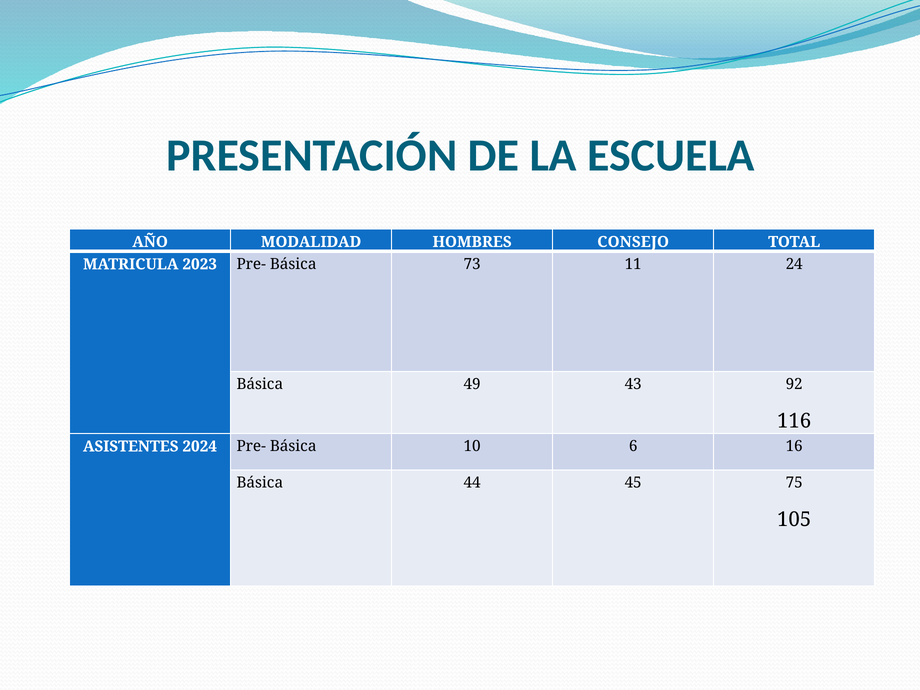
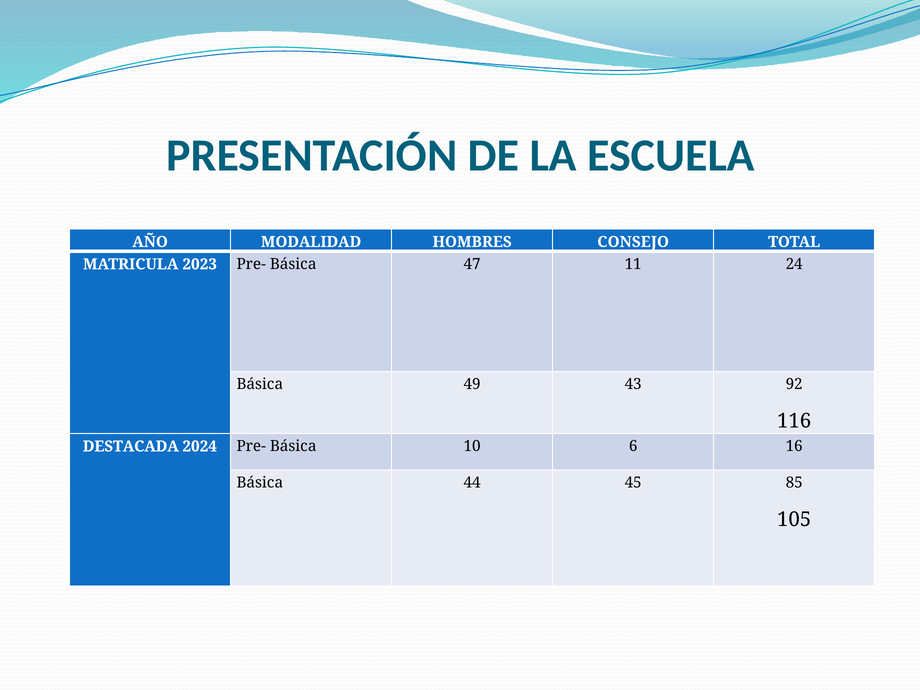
73: 73 -> 47
ASISTENTES: ASISTENTES -> DESTACADA
75: 75 -> 85
